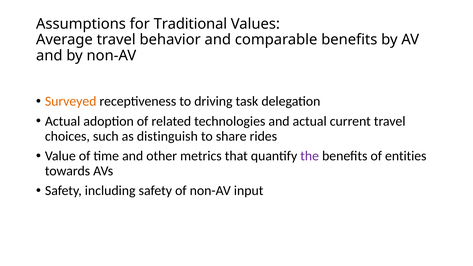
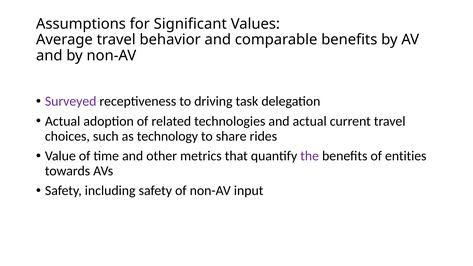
Traditional: Traditional -> Significant
Surveyed colour: orange -> purple
distinguish: distinguish -> technology
